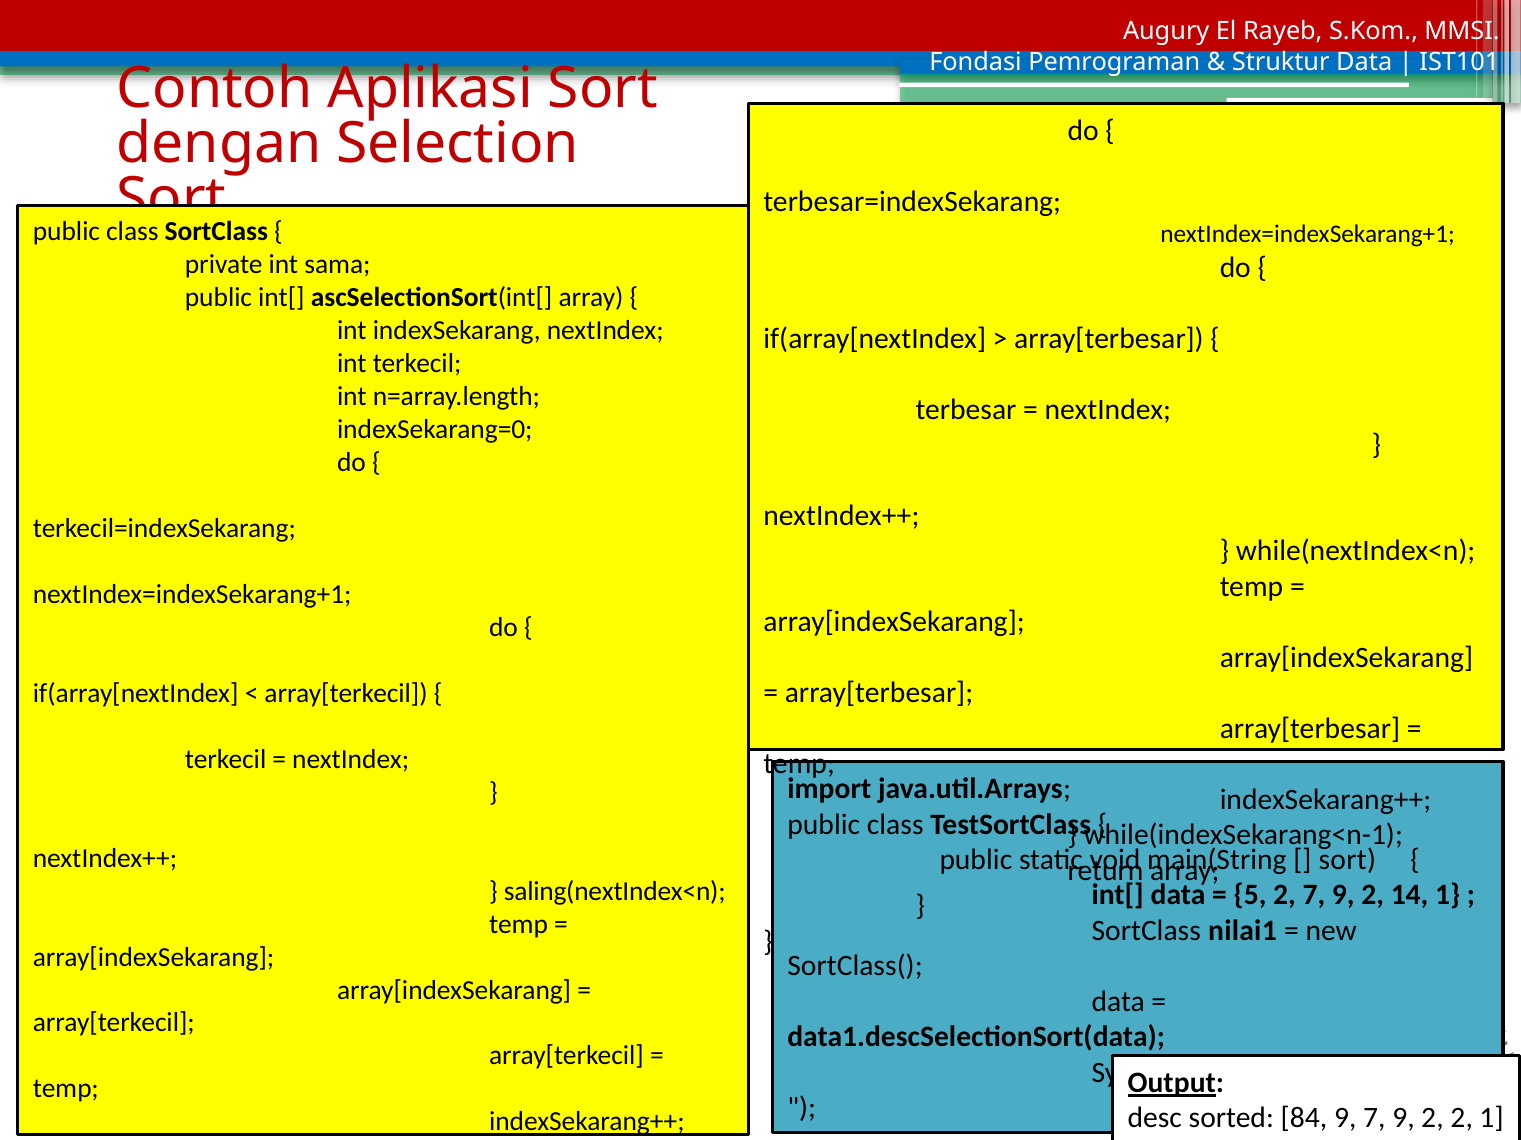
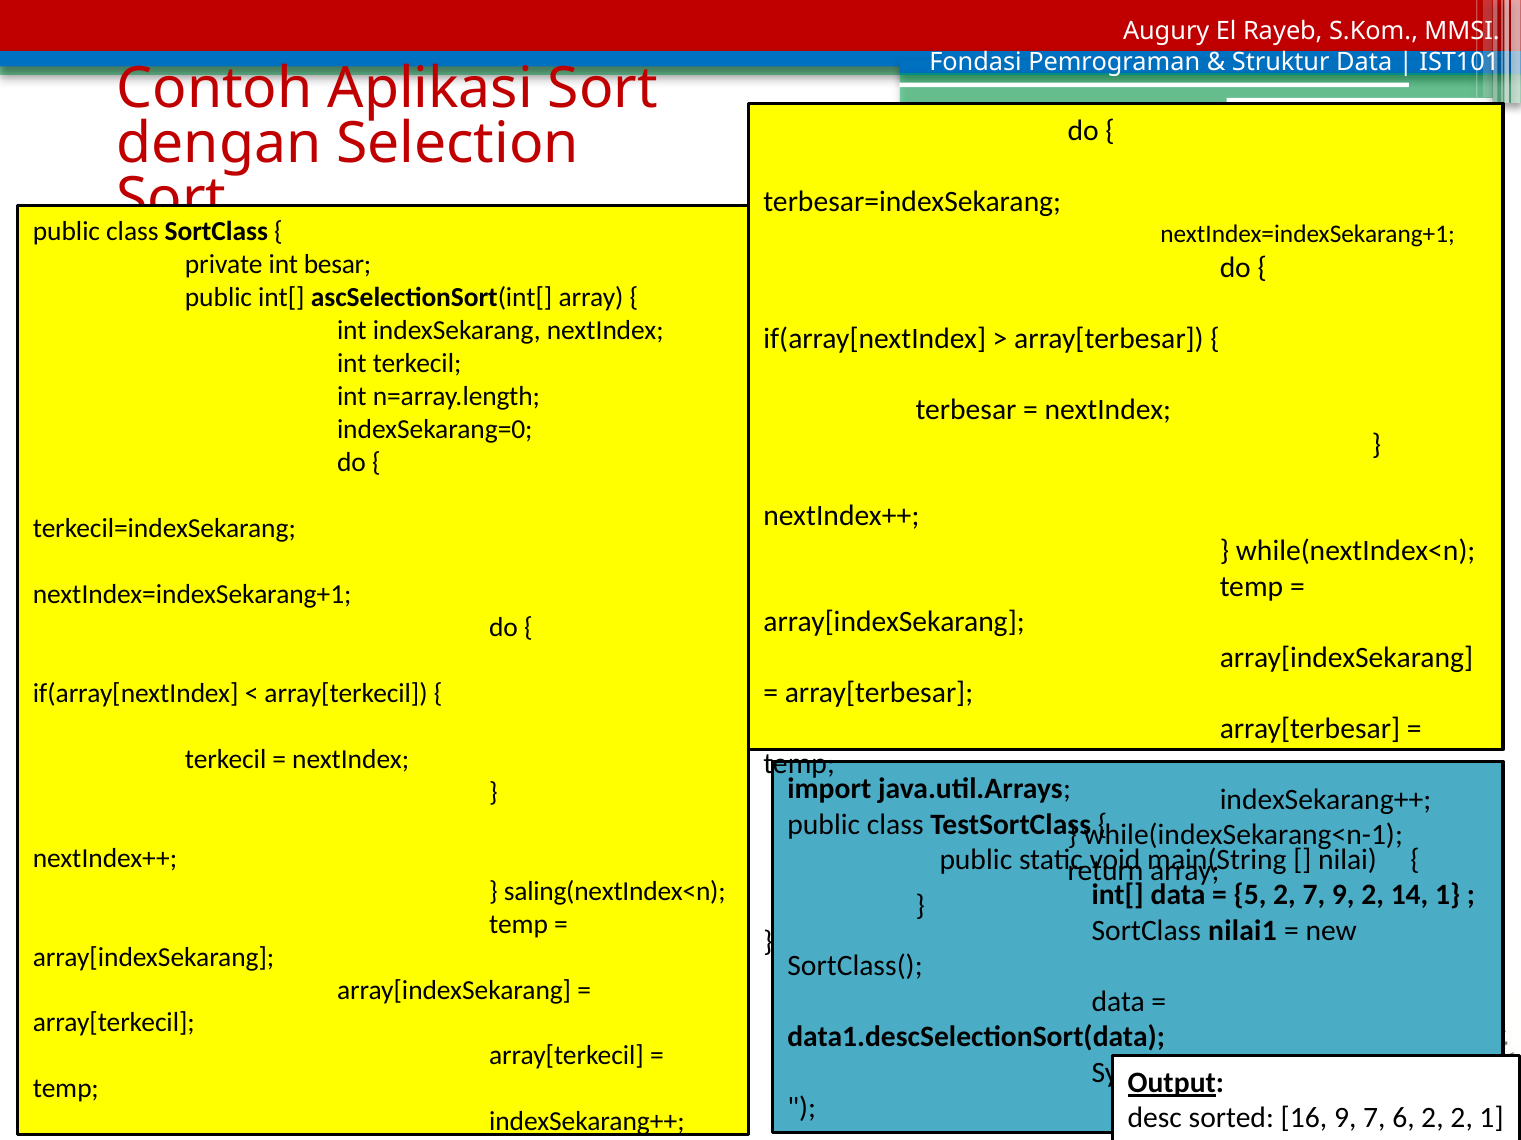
sama: sama -> besar
sort at (1347, 860): sort -> nilai
84: 84 -> 16
9 7 9: 9 -> 6
